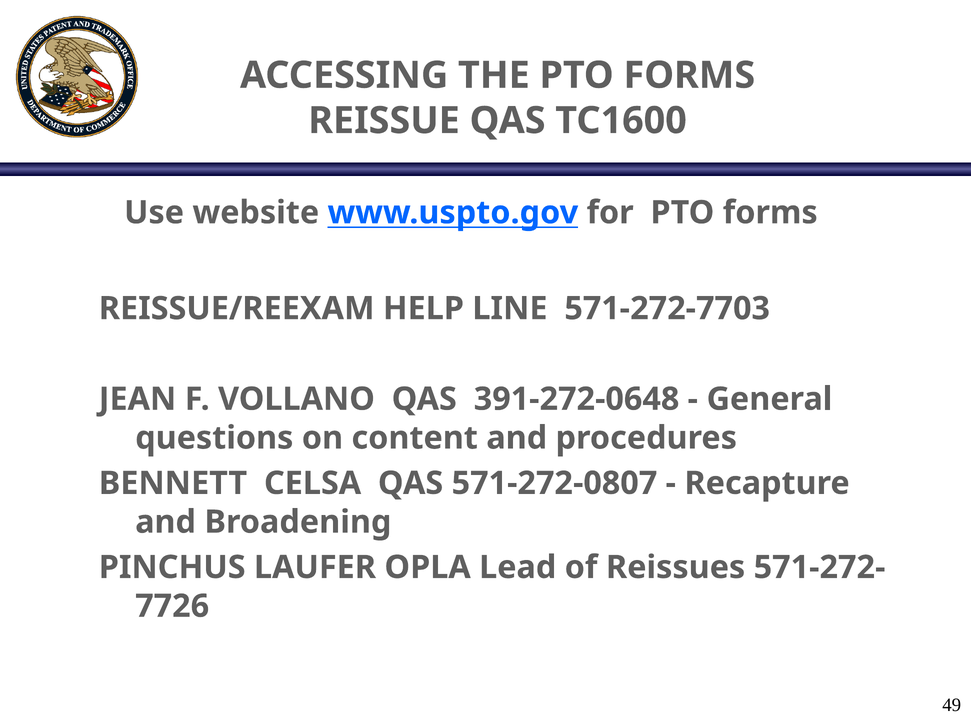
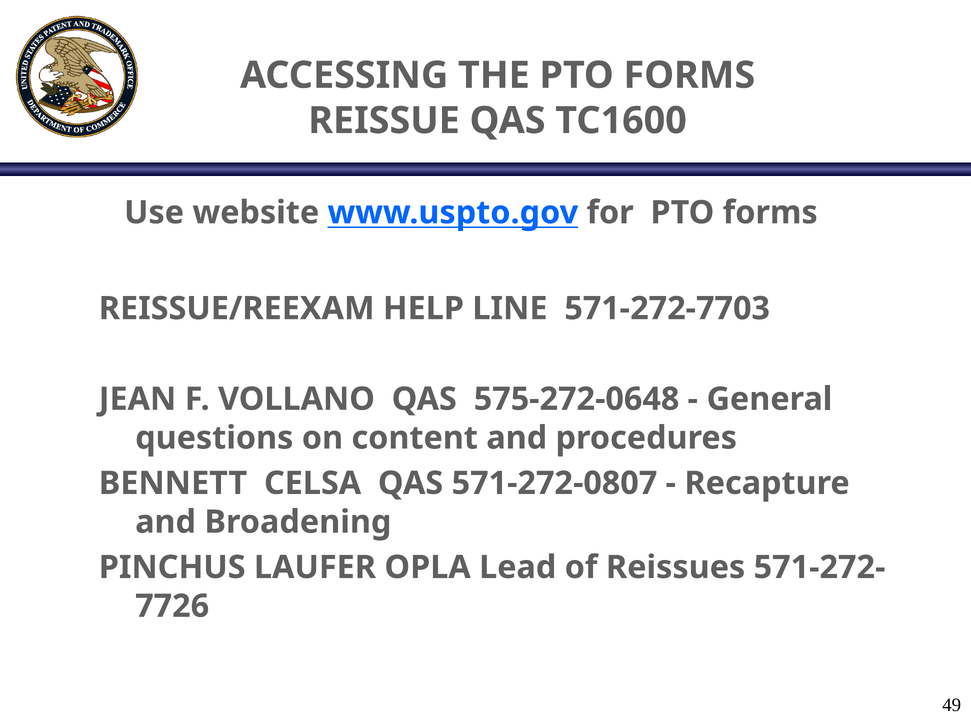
391-272-0648: 391-272-0648 -> 575-272-0648
